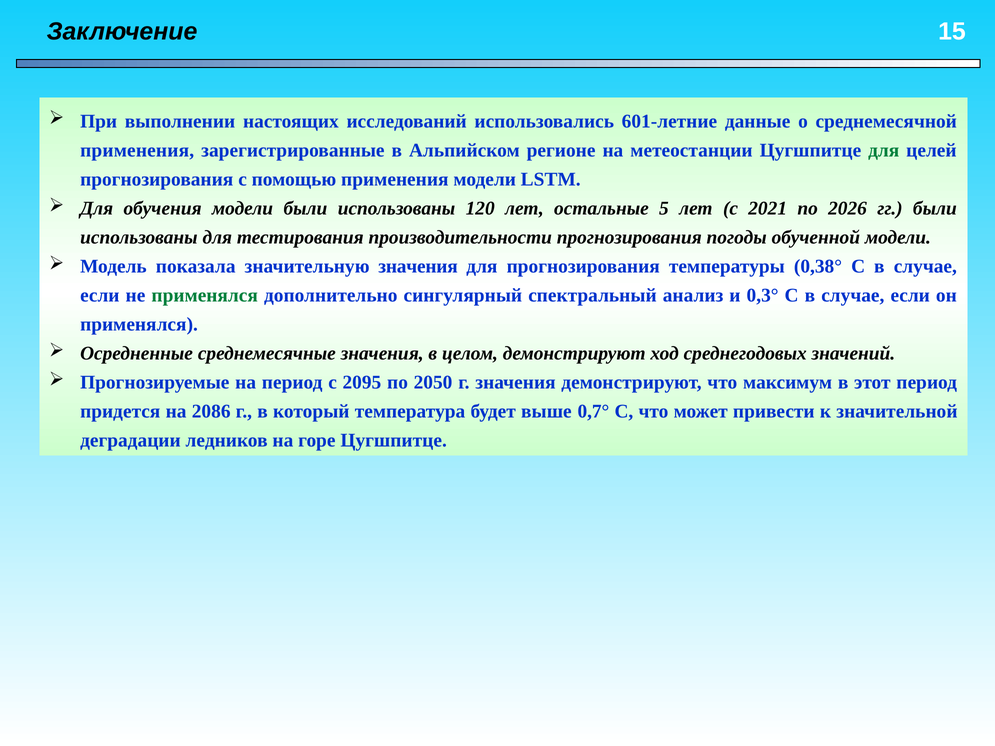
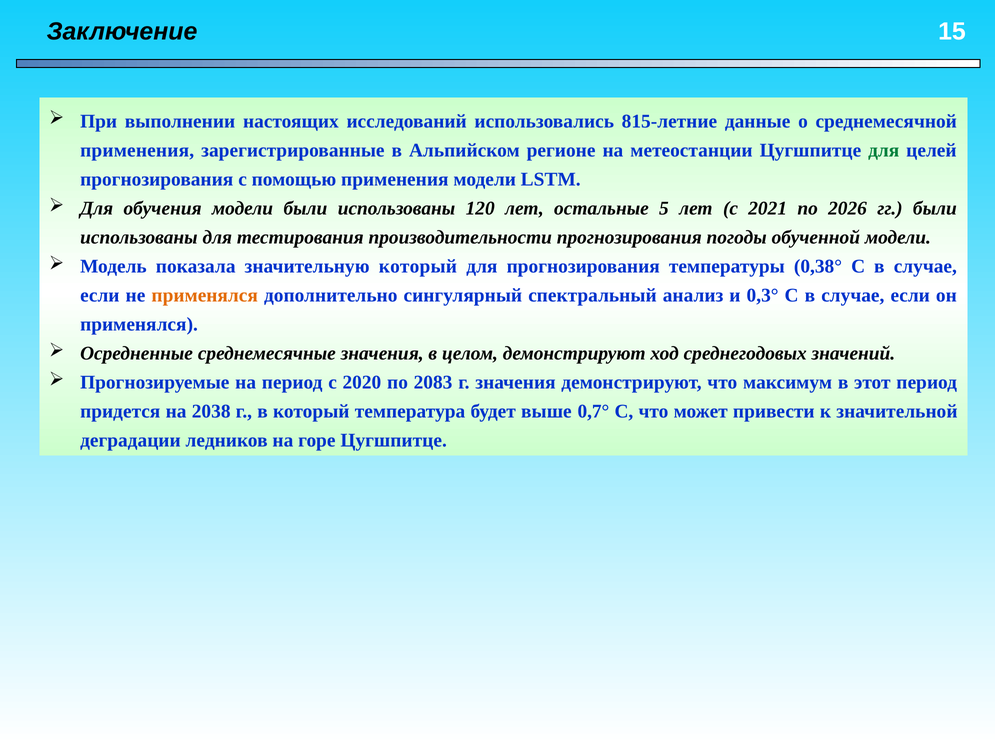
601-летние: 601-летние -> 815-летние
значительную значения: значения -> который
применялся at (205, 295) colour: green -> orange
2095: 2095 -> 2020
2050: 2050 -> 2083
2086: 2086 -> 2038
